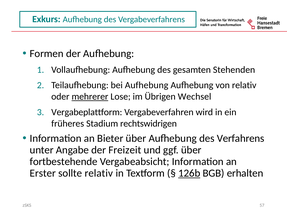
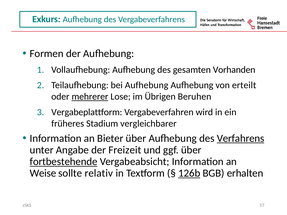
Stehenden: Stehenden -> Vorhanden
von relativ: relativ -> erteilt
Wechsel: Wechsel -> Beruhen
rechtswidrigen: rechtswidrigen -> vergleichbarer
Verfahrens underline: none -> present
fortbestehende underline: none -> present
Erster: Erster -> Weise
